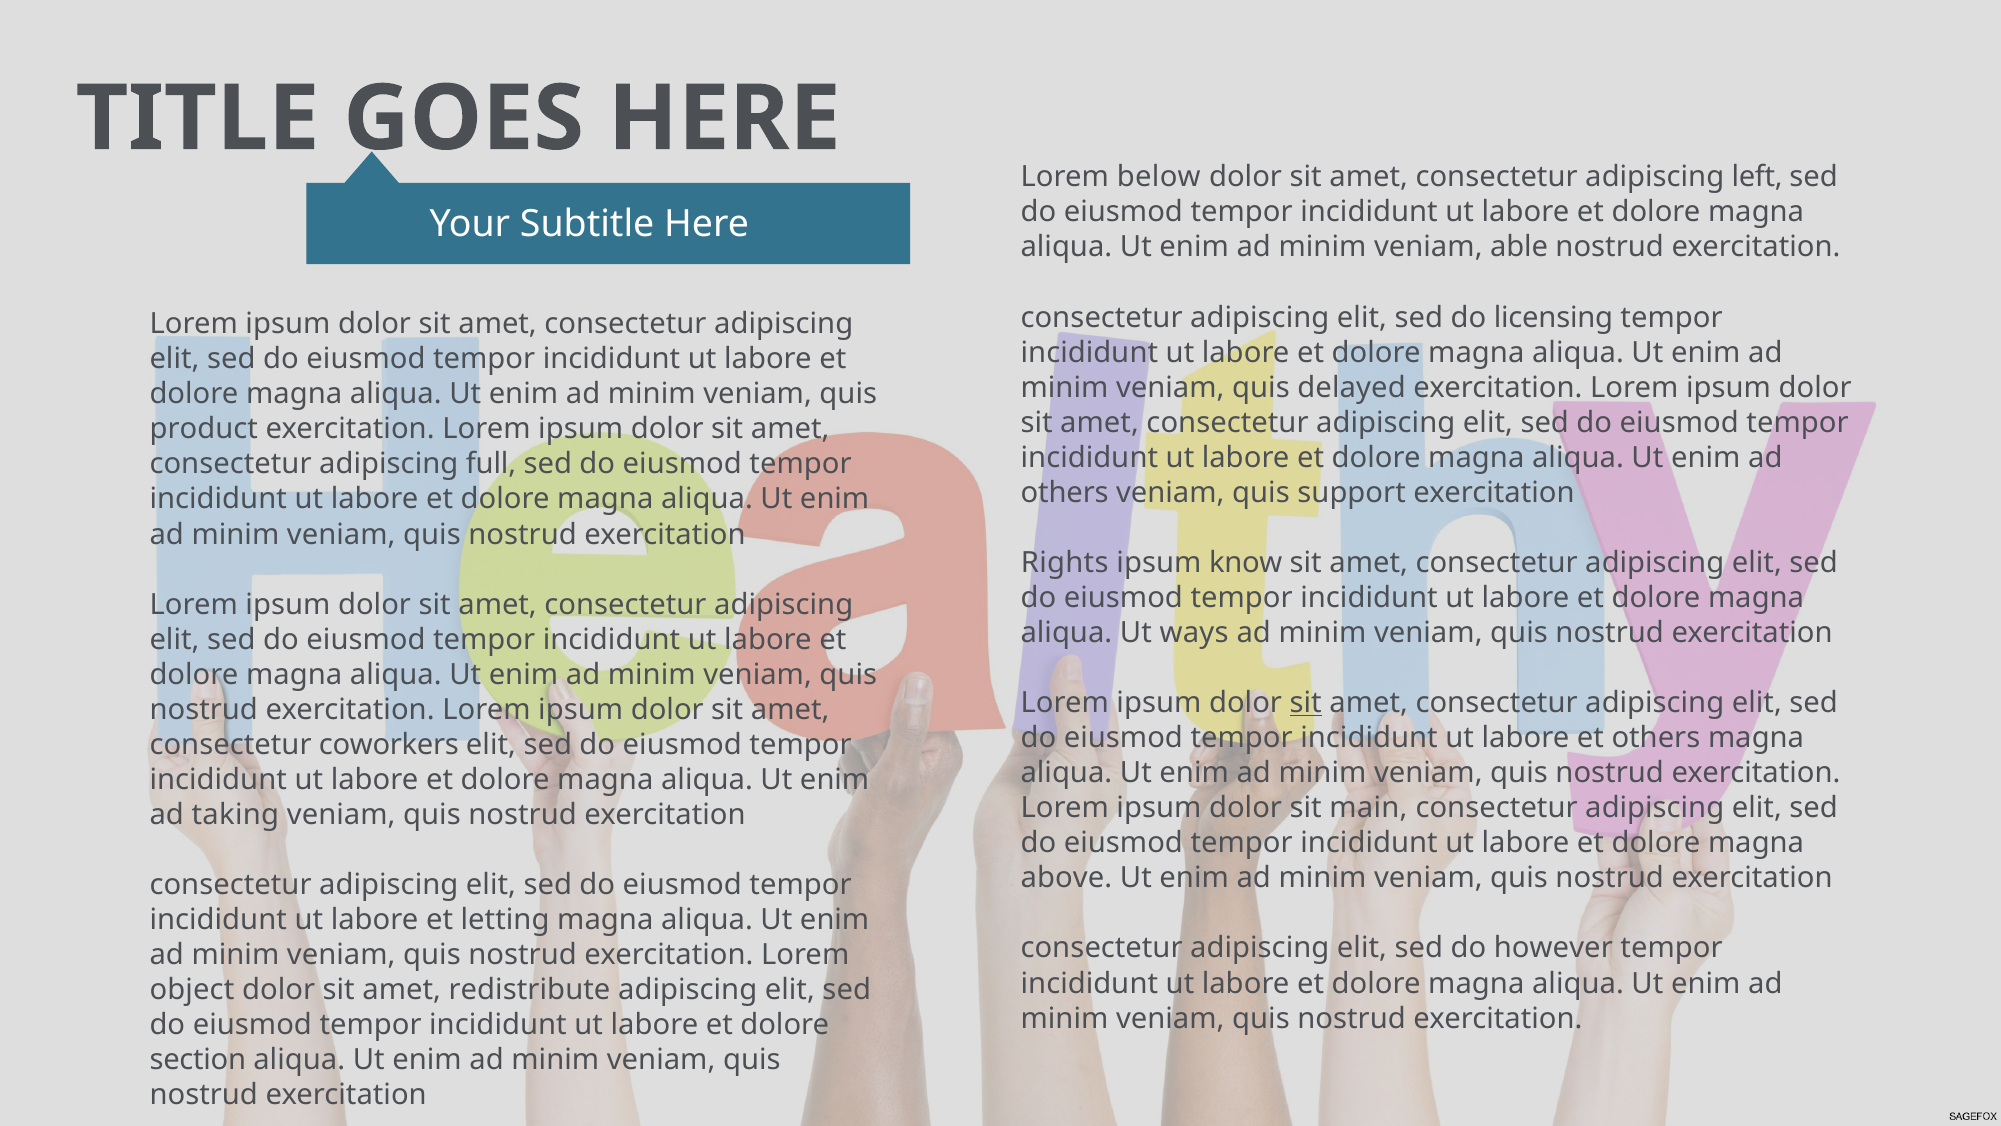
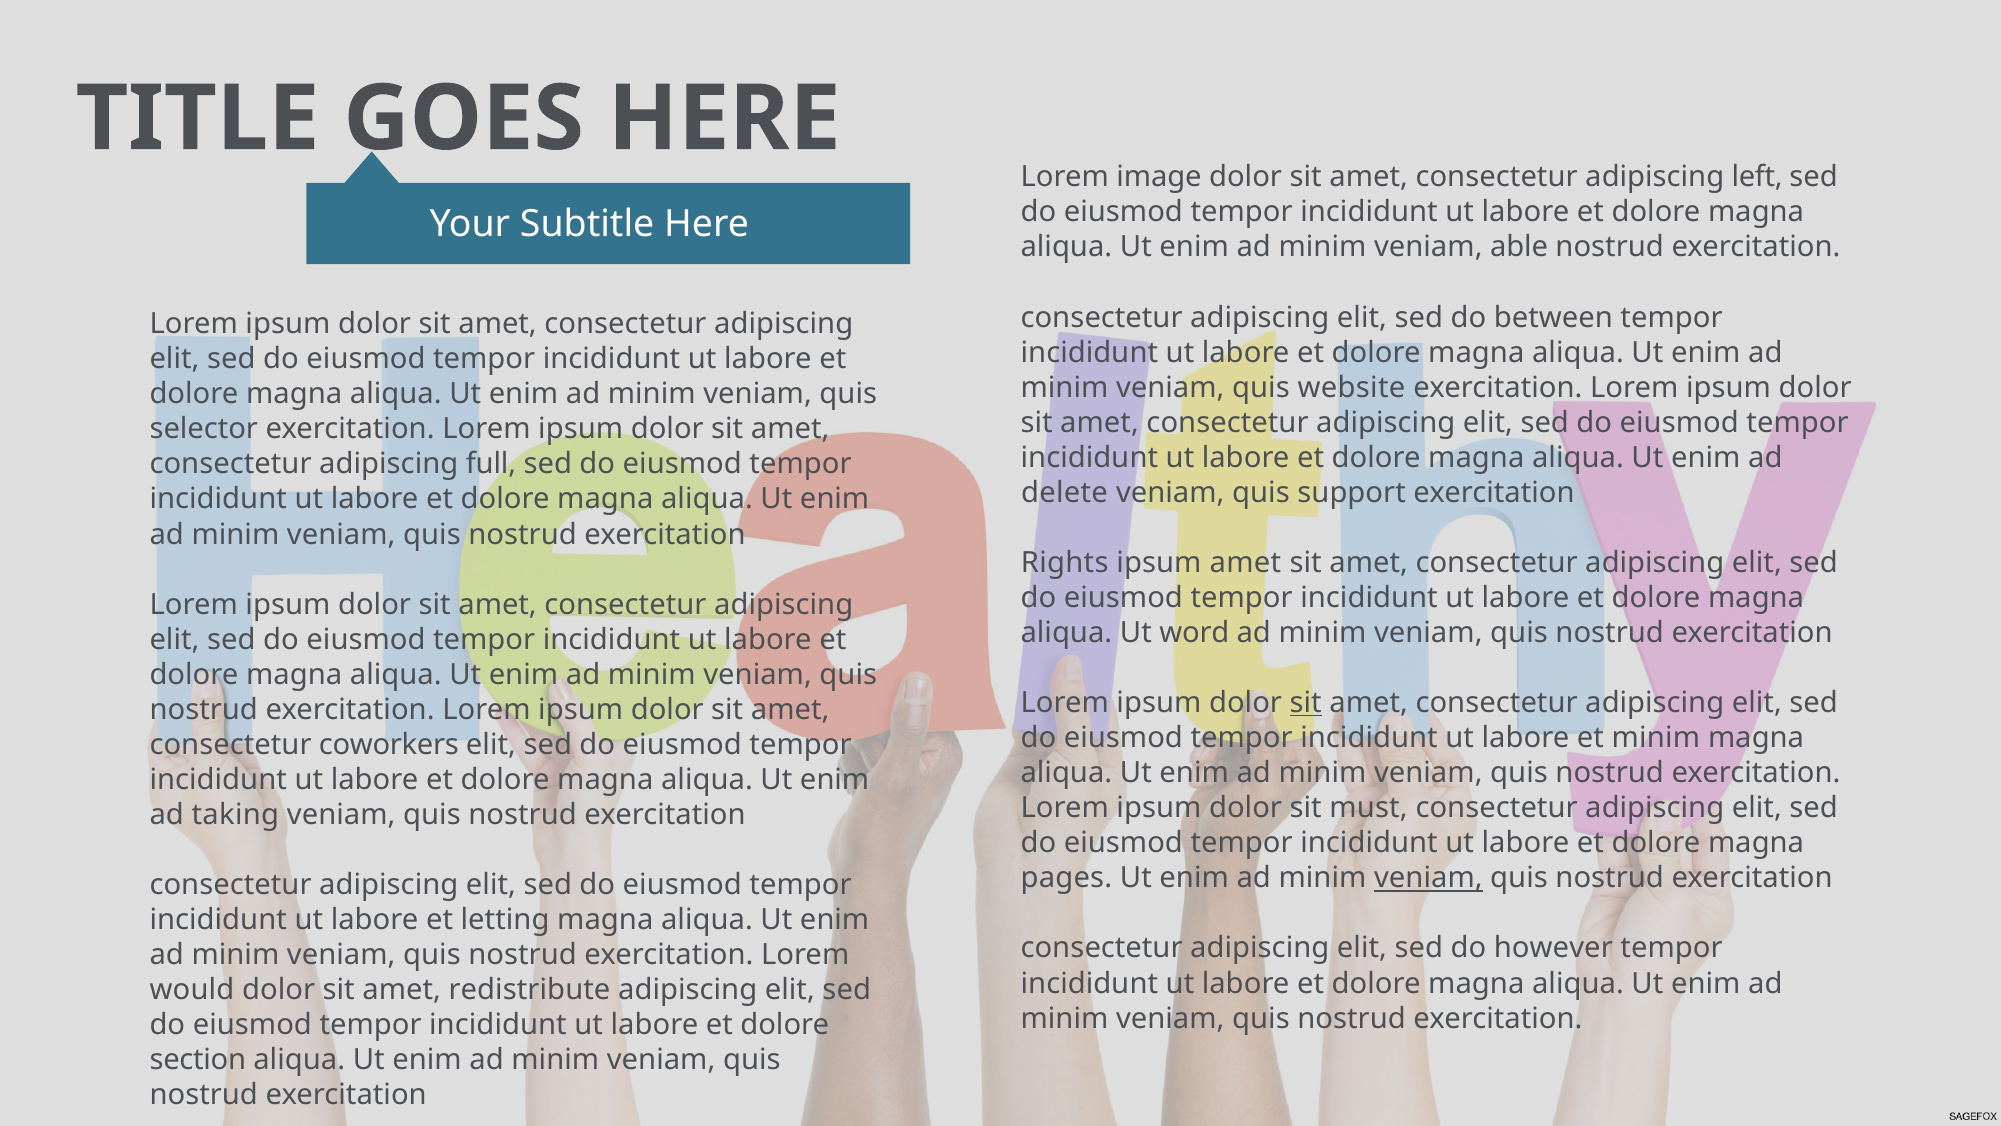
below: below -> image
licensing: licensing -> between
delayed: delayed -> website
product: product -> selector
others at (1065, 492): others -> delete
ipsum know: know -> amet
ways: ways -> word
et others: others -> minim
main: main -> must
above: above -> pages
veniam at (1428, 878) underline: none -> present
object: object -> would
